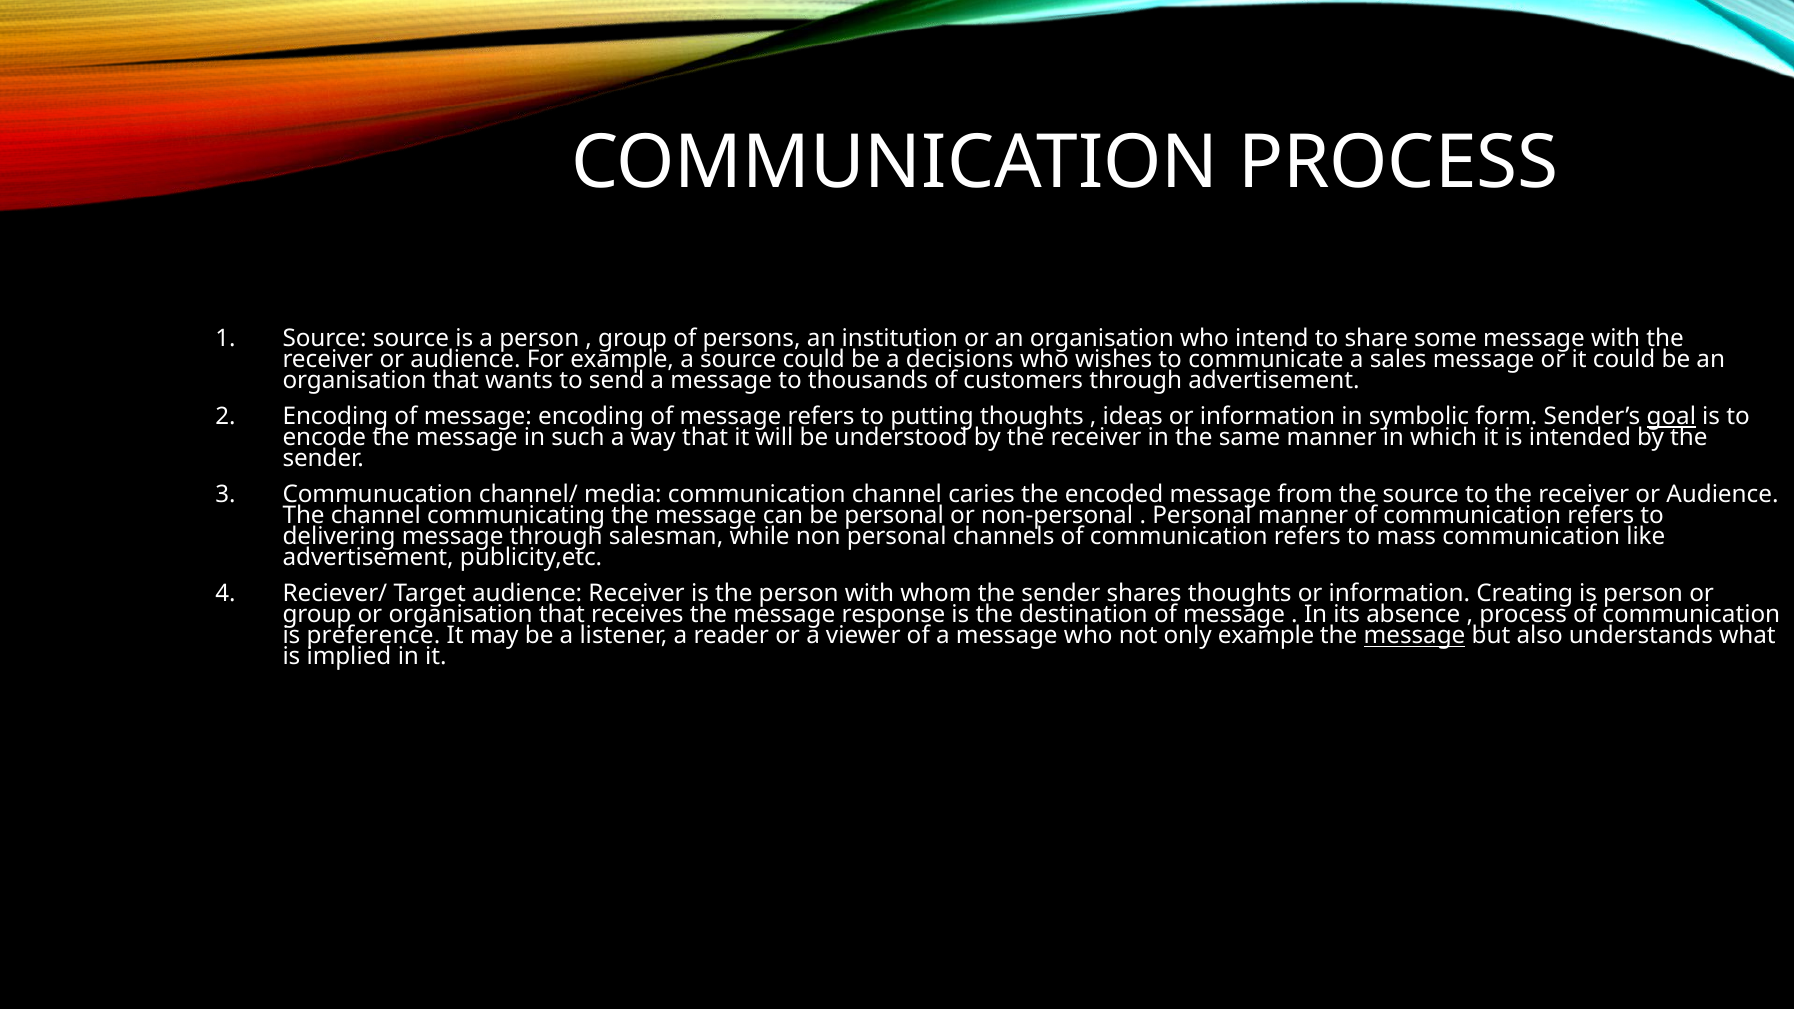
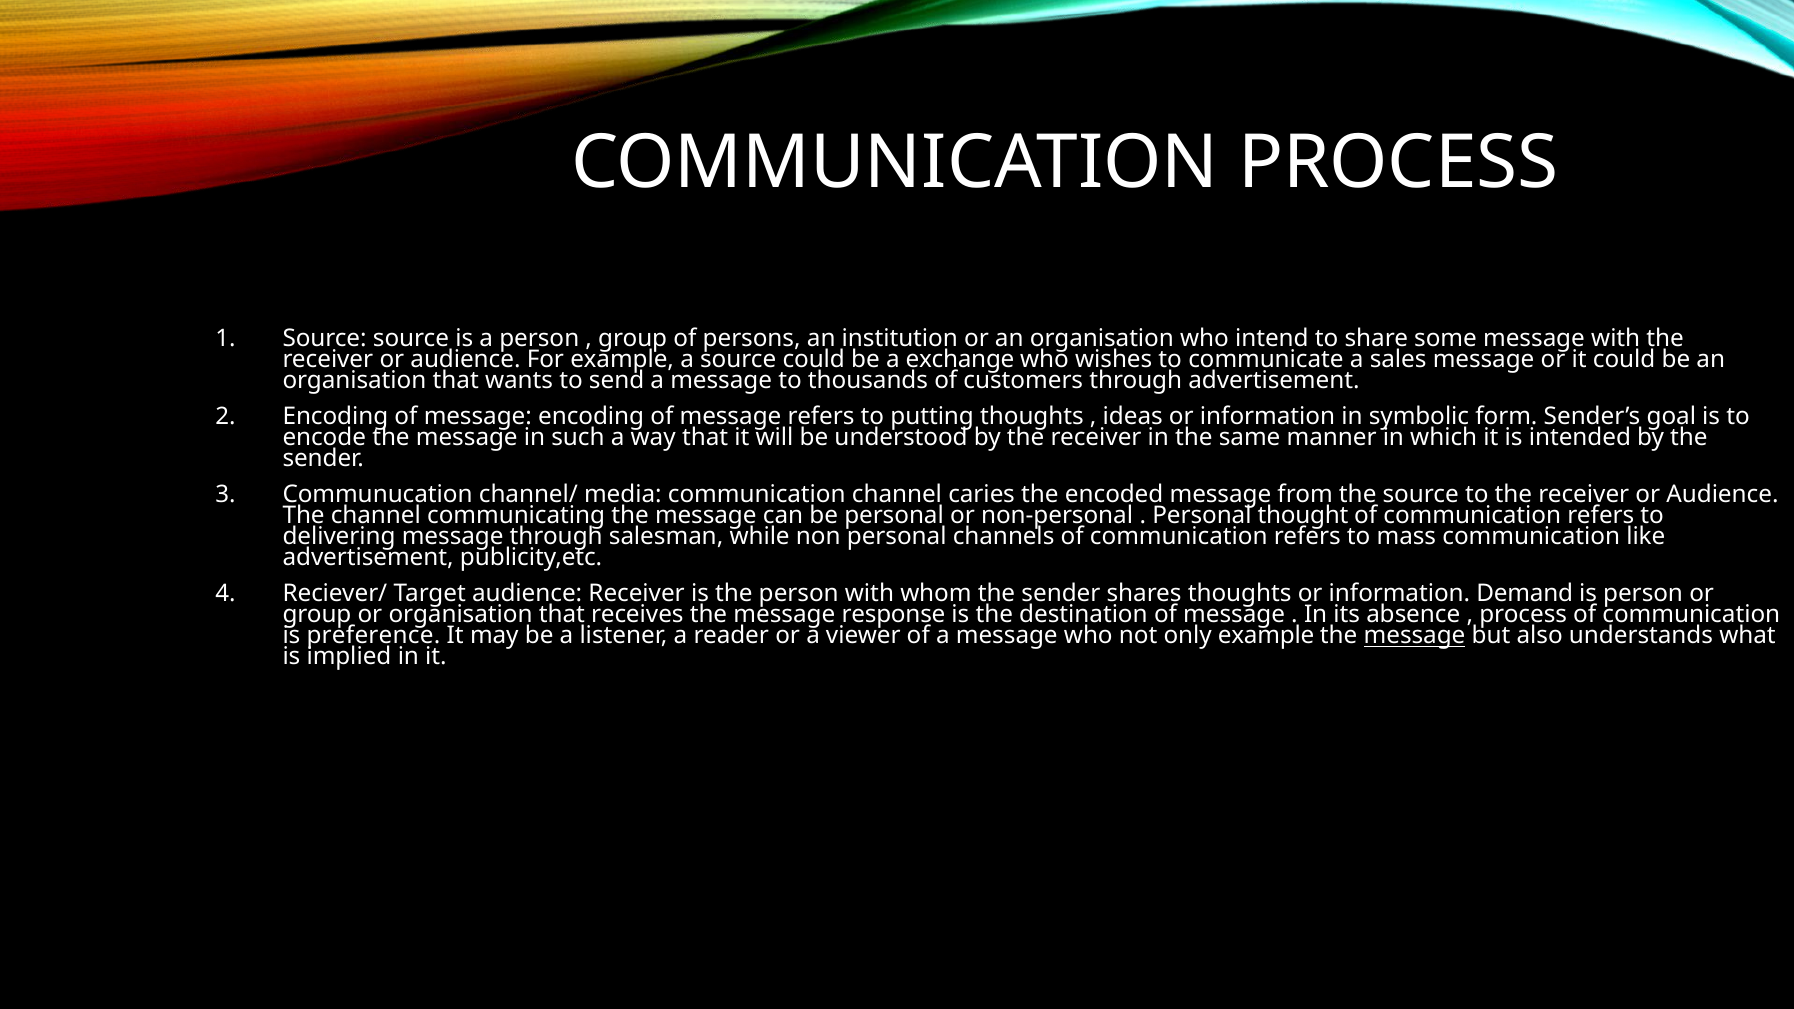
decisions: decisions -> exchange
goal underline: present -> none
Personal manner: manner -> thought
Creating: Creating -> Demand
